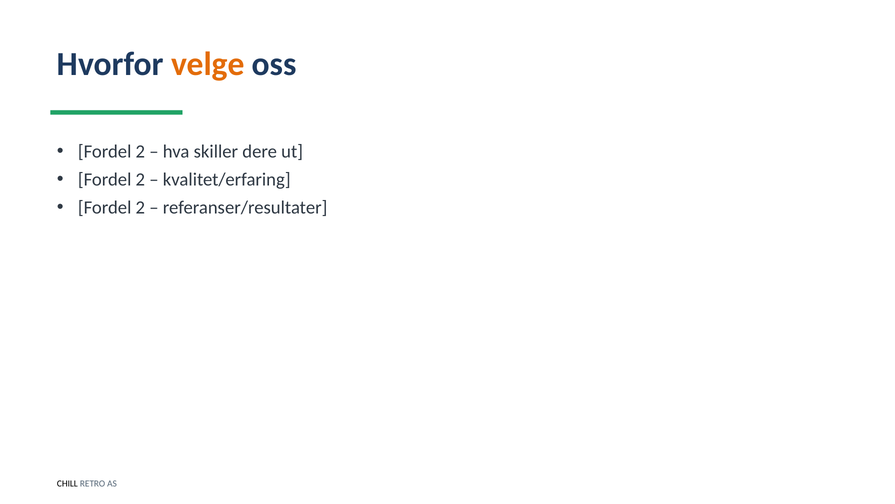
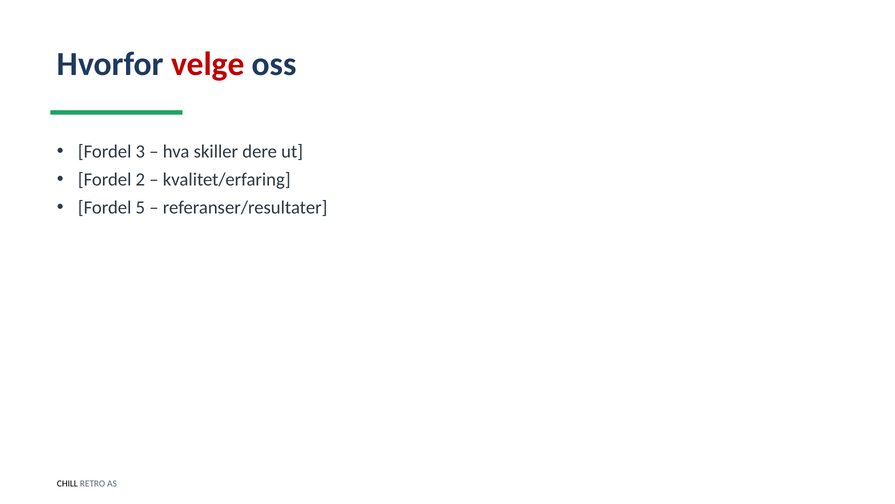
velge colour: orange -> red
2 at (140, 152): 2 -> 3
2 at (140, 208): 2 -> 5
